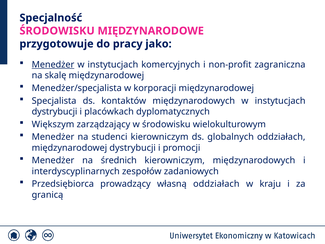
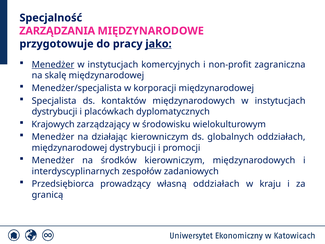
ŚRODOWISKU at (57, 31): ŚRODOWISKU -> ZARZĄDZANIA
jako underline: none -> present
Większym: Większym -> Krajowych
studenci: studenci -> działając
średnich: średnich -> środków
